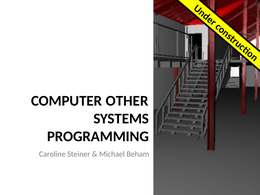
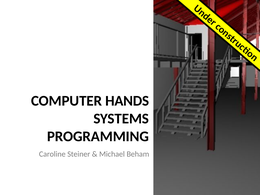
OTHER: OTHER -> HANDS
